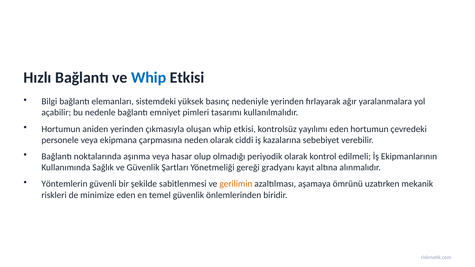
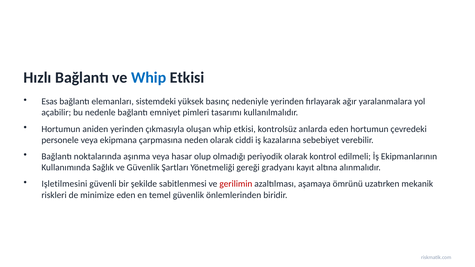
Bilgi: Bilgi -> Esas
yayılımı: yayılımı -> anlarda
Yöntemlerin: Yöntemlerin -> Işletilmesini
gerilimin colour: orange -> red
